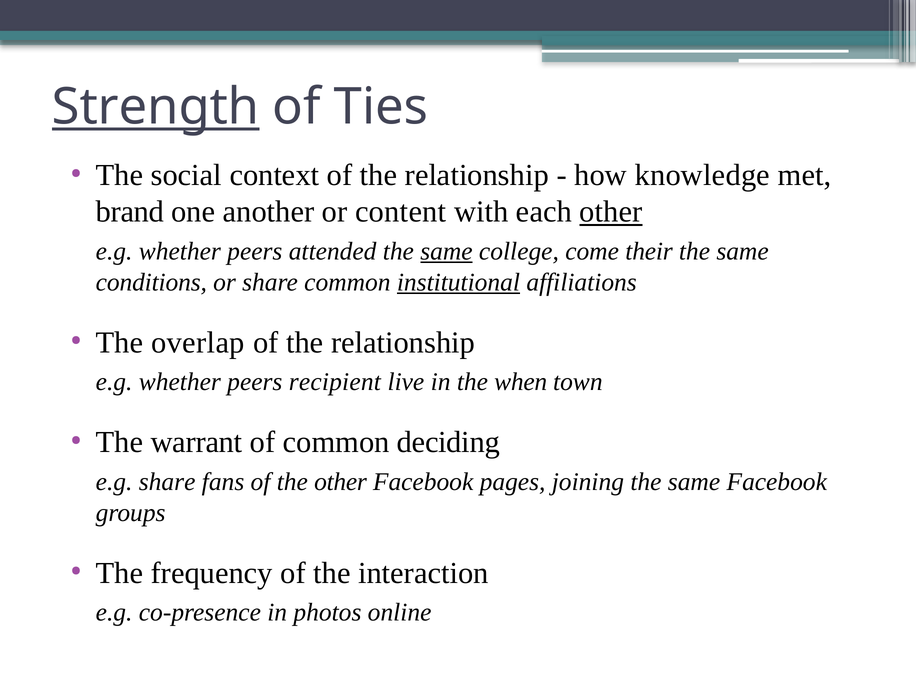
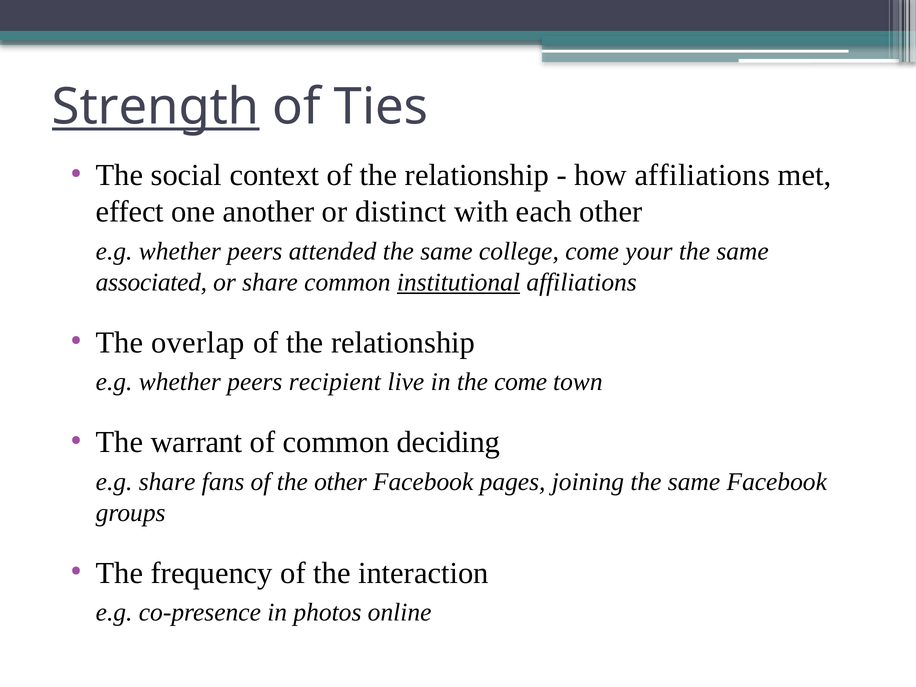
how knowledge: knowledge -> affiliations
brand: brand -> effect
content: content -> distinct
other at (611, 212) underline: present -> none
same at (446, 251) underline: present -> none
their: their -> your
conditions: conditions -> associated
the when: when -> come
